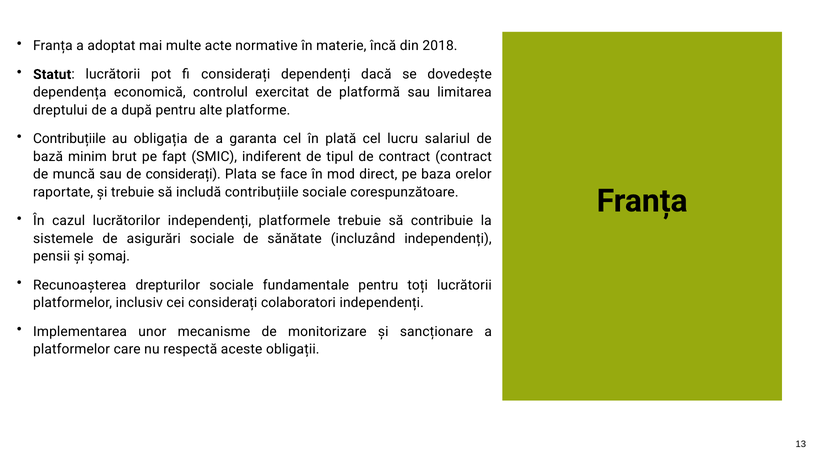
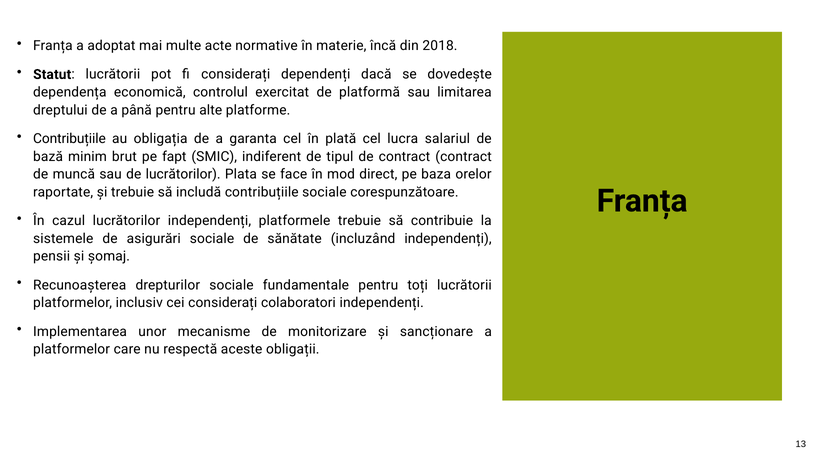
după: după -> până
lucru: lucru -> lucra
de considerați: considerați -> lucrătorilor
